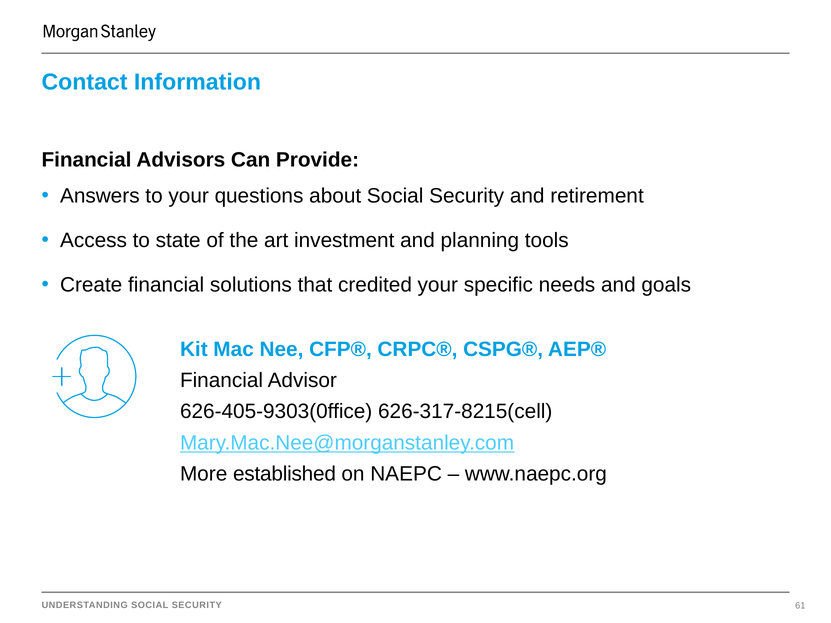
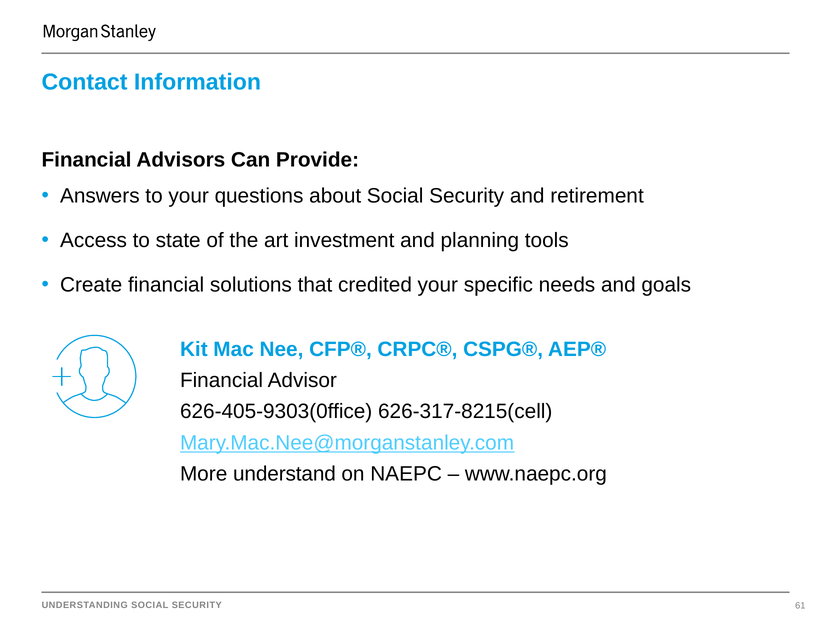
established: established -> understand
